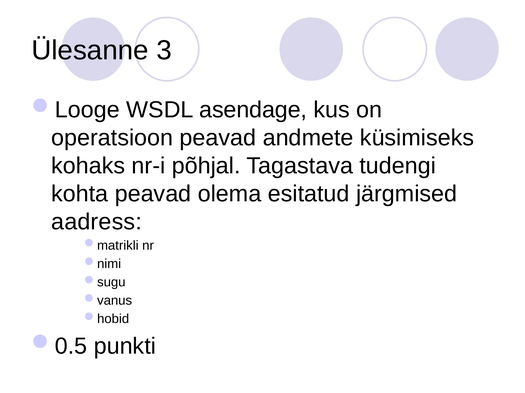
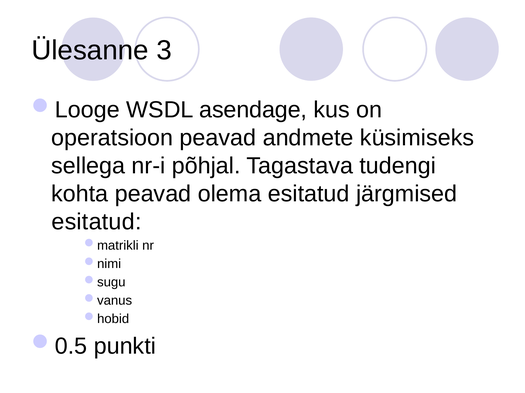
kohaks: kohaks -> sellega
aadress at (97, 222): aadress -> esitatud
